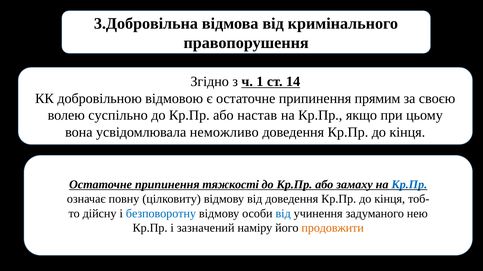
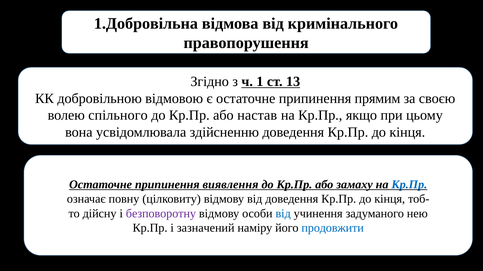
3.Добровільна: 3.Добровільна -> 1.Добровільна
14: 14 -> 13
суспільно: суспільно -> спільного
неможливо: неможливо -> здійсненню
тяжкості: тяжкості -> виявлення
безповоротну colour: blue -> purple
продовжити colour: orange -> blue
